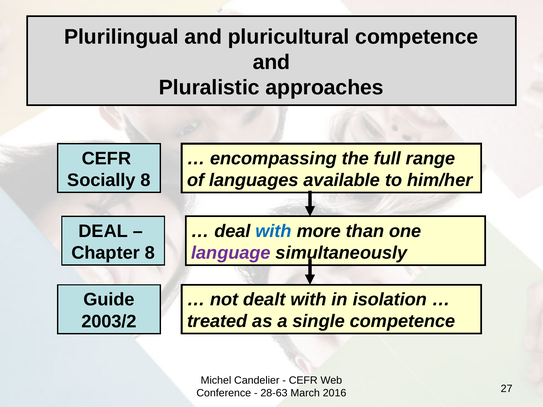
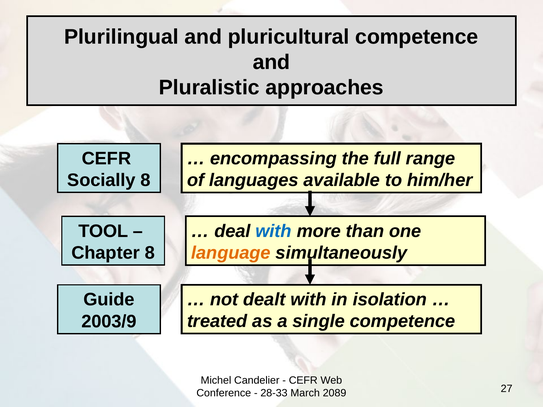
DEAL at (103, 231): DEAL -> TOOL
language colour: purple -> orange
2003/2: 2003/2 -> 2003/9
28-63: 28-63 -> 28-33
2016: 2016 -> 2089
